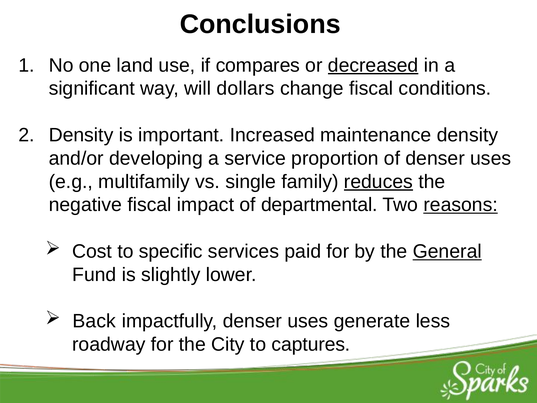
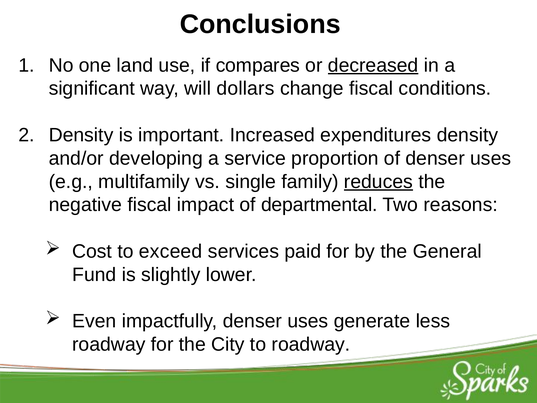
maintenance: maintenance -> expenditures
reasons underline: present -> none
specific: specific -> exceed
General underline: present -> none
Back: Back -> Even
to captures: captures -> roadway
